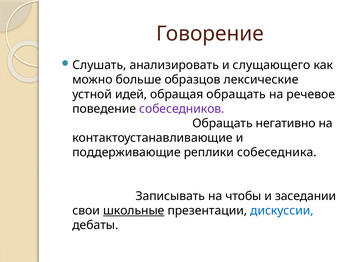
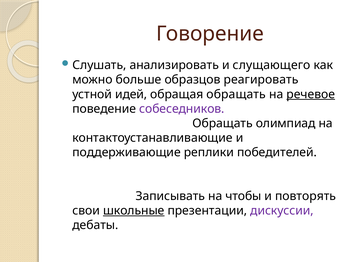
лексические: лексические -> реагировать
речевое underline: none -> present
негативно: негативно -> олимпиад
собеседника: собеседника -> победителей
заседании: заседании -> повторять
дискуссии colour: blue -> purple
